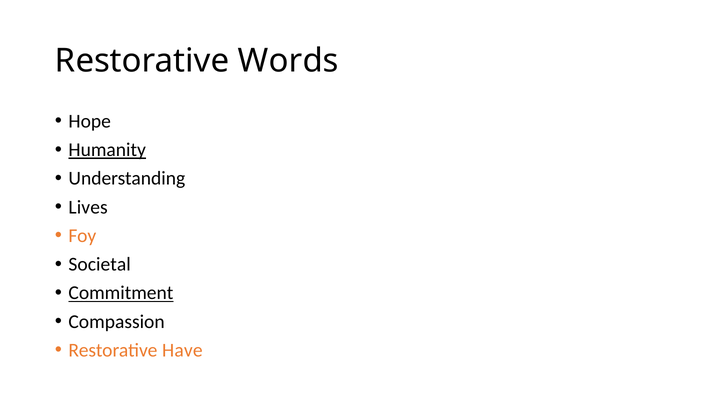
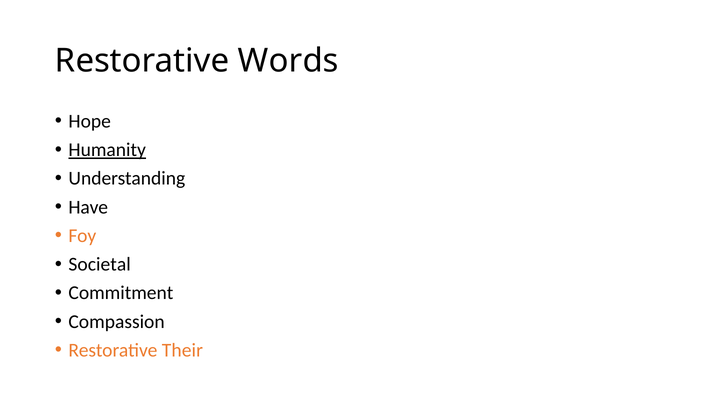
Lives: Lives -> Have
Commitment underline: present -> none
Have: Have -> Their
